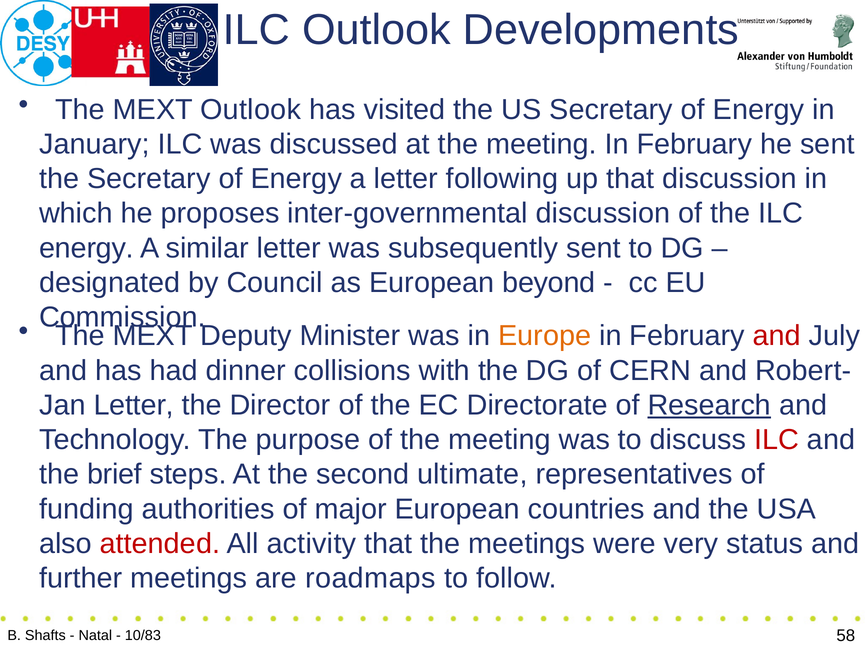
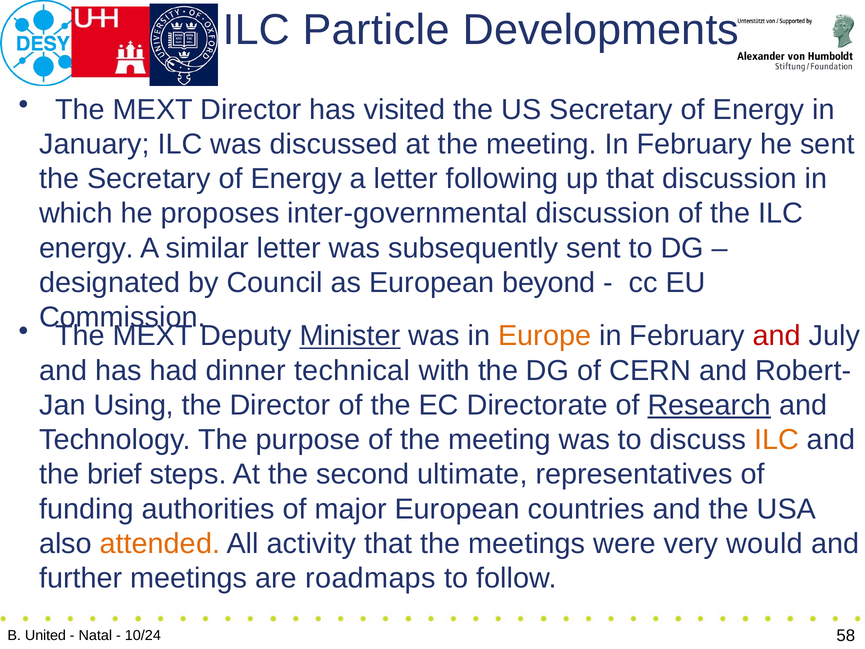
ILC Outlook: Outlook -> Particle
MEXT Outlook: Outlook -> Director
Minister underline: none -> present
collisions: collisions -> technical
Letter at (134, 405): Letter -> Using
ILC at (777, 440) colour: red -> orange
attended colour: red -> orange
status: status -> would
Shafts: Shafts -> United
10/83: 10/83 -> 10/24
